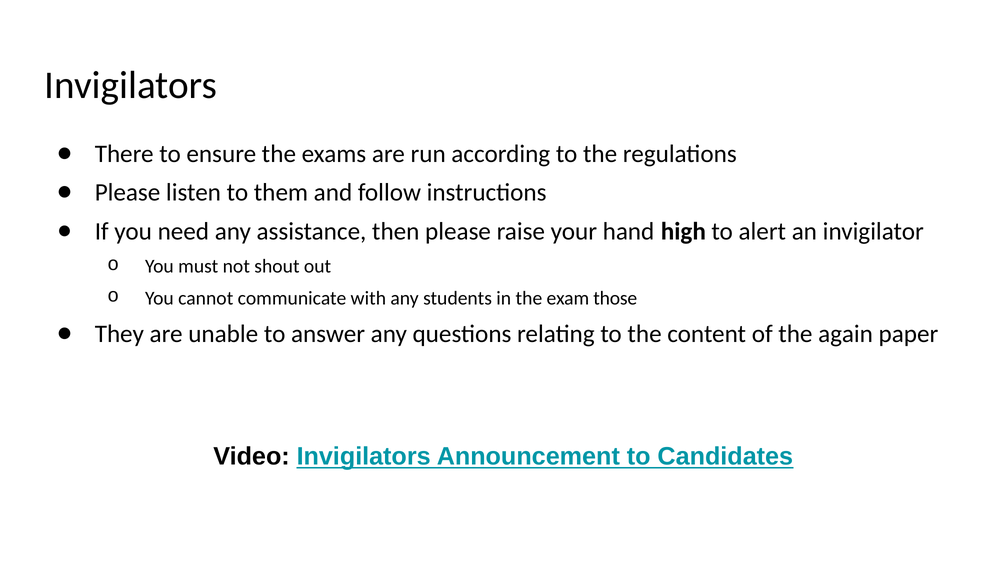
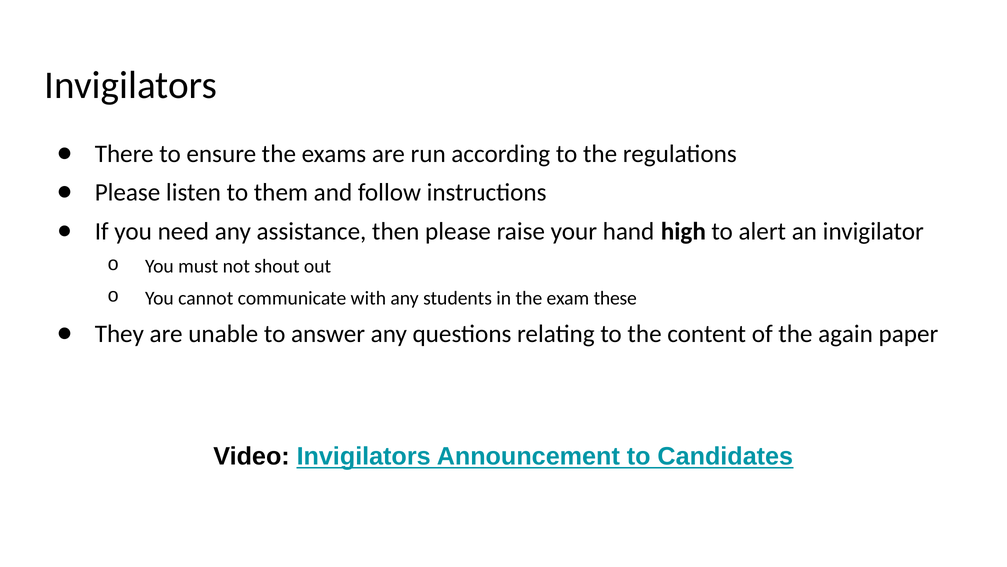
those: those -> these
